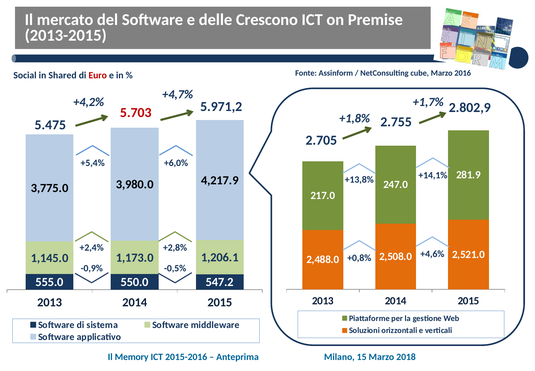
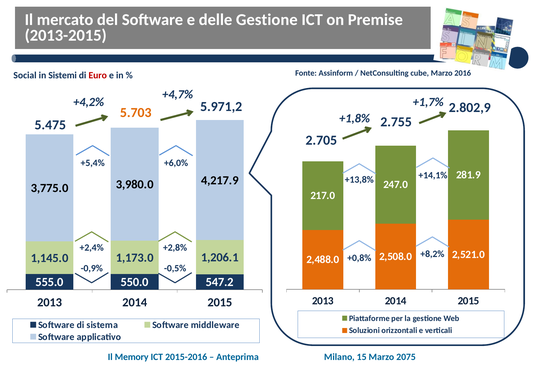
delle Crescono: Crescono -> Gestione
Shared: Shared -> Sistemi
5.703 colour: red -> orange
+4,6%: +4,6% -> +8,2%
2018: 2018 -> 2075
